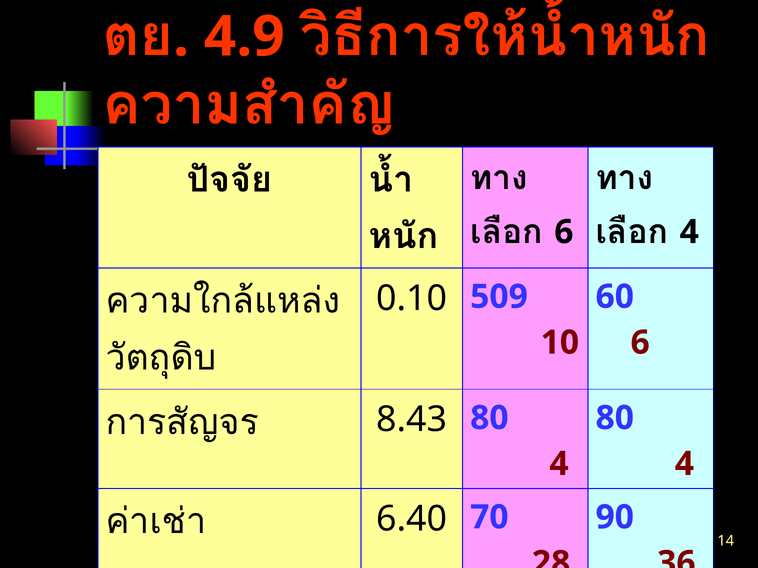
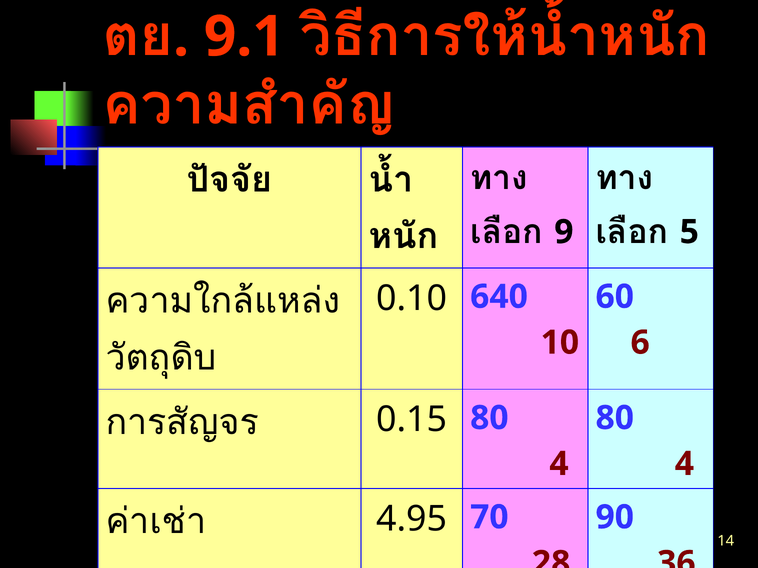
4.9: 4.9 -> 9.1
6 at (564, 232): 6 -> 9
4 at (689, 232): 4 -> 5
509: 509 -> 640
8.43 at (412, 420): 8.43 -> 0.15
6.40: 6.40 -> 4.95
